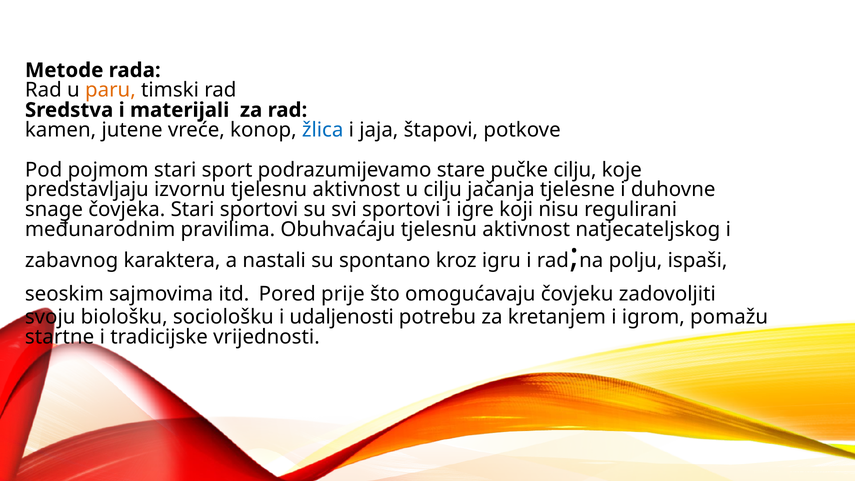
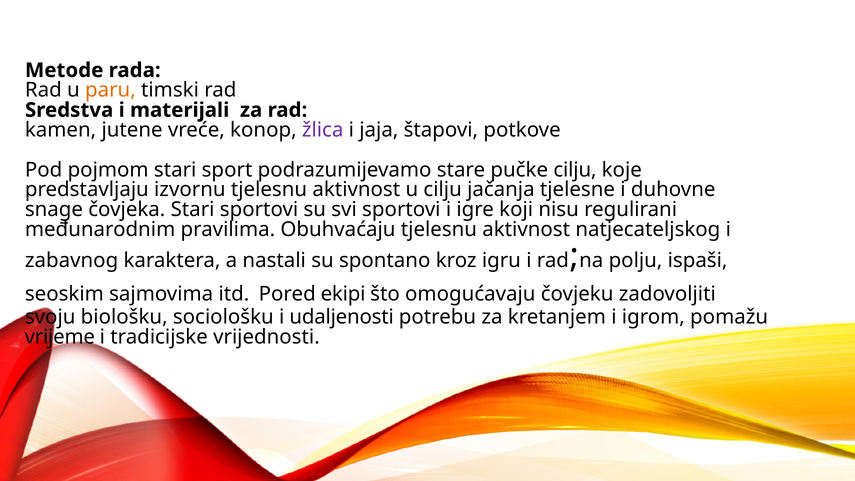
žlica colour: blue -> purple
prije: prije -> ekipi
startne: startne -> vrijeme
